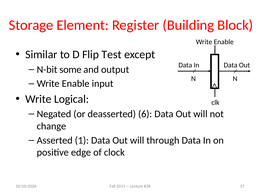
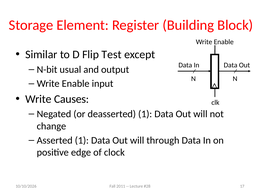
some: some -> usual
Logical: Logical -> Causes
deasserted 6: 6 -> 1
